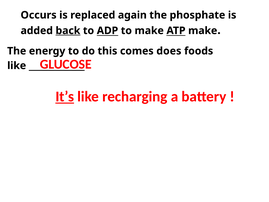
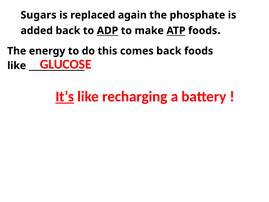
Occurs: Occurs -> Sugars
back at (68, 31) underline: present -> none
ATP make: make -> foods
comes does: does -> back
